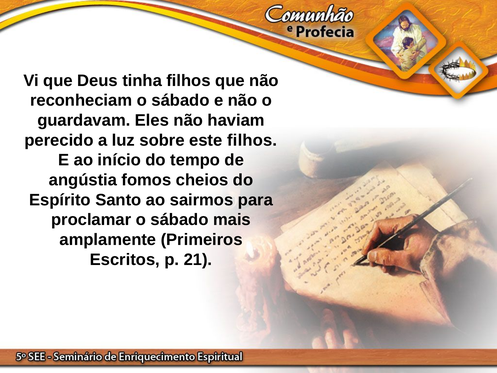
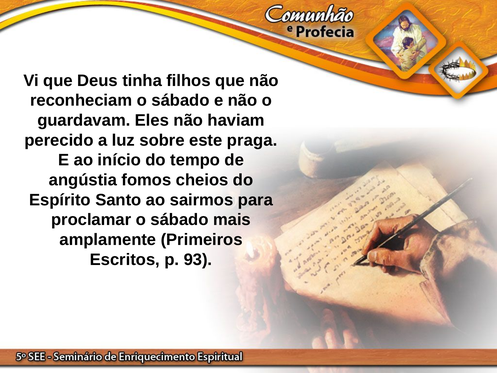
este filhos: filhos -> praga
21: 21 -> 93
